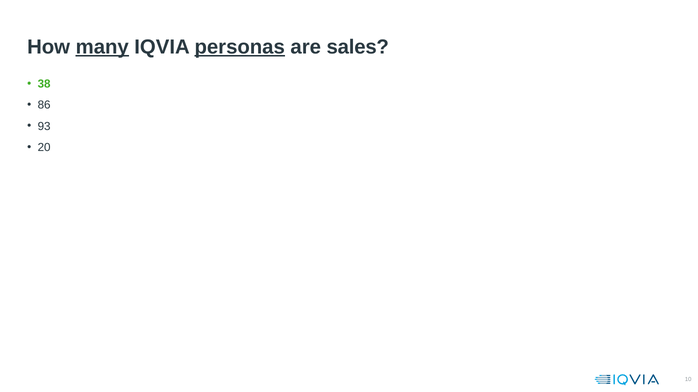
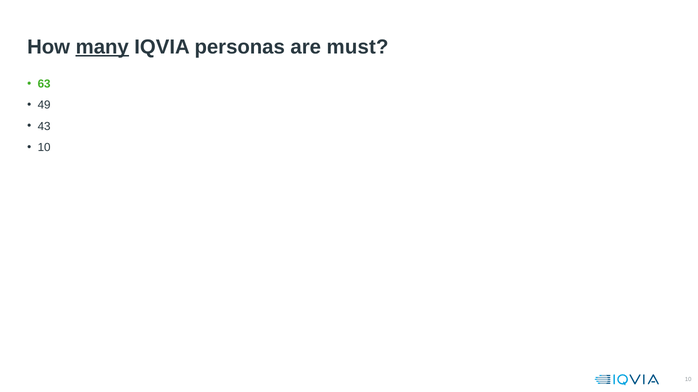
personas underline: present -> none
sales: sales -> must
38: 38 -> 63
86: 86 -> 49
93: 93 -> 43
20 at (44, 148): 20 -> 10
